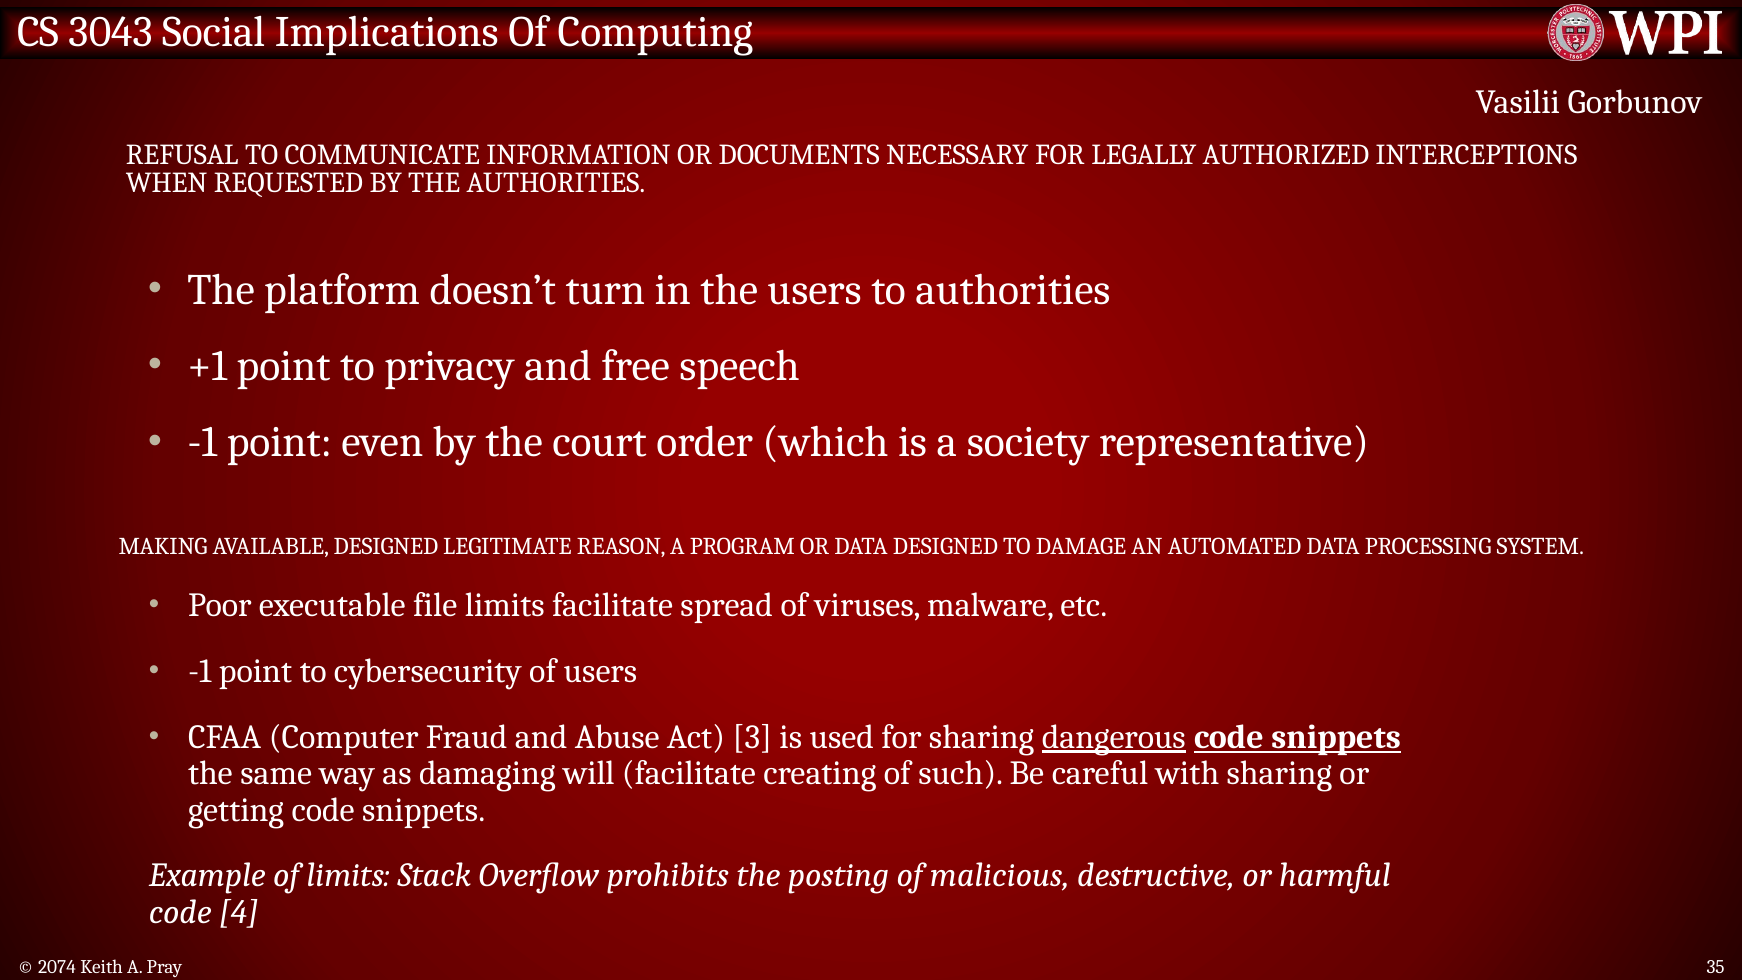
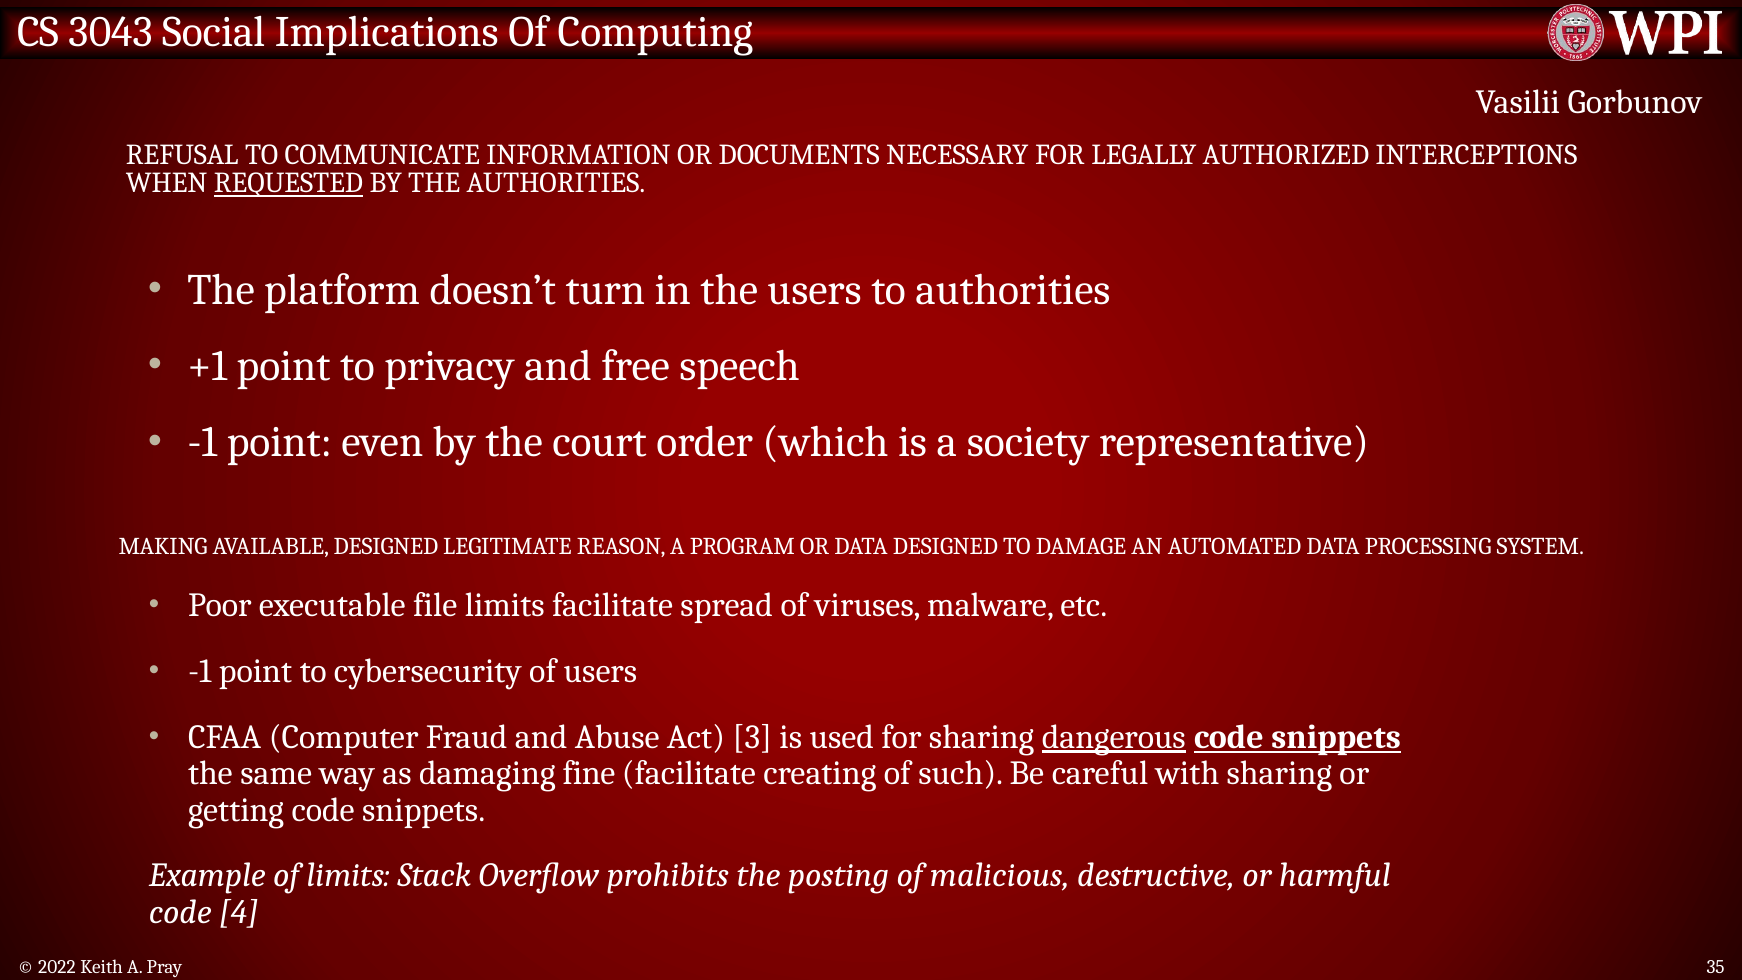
REQUESTED underline: none -> present
will: will -> fine
2074: 2074 -> 2022
